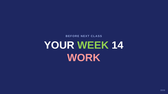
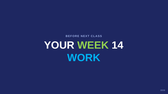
WORK colour: pink -> light blue
